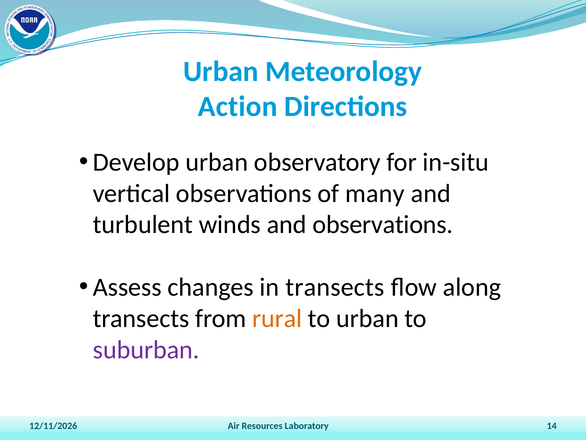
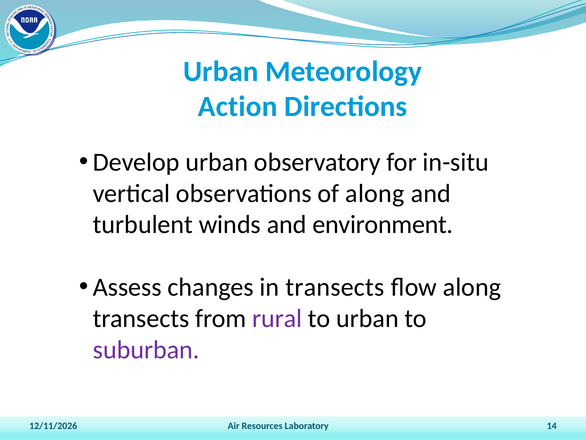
of many: many -> along
and observations: observations -> environment
rural colour: orange -> purple
